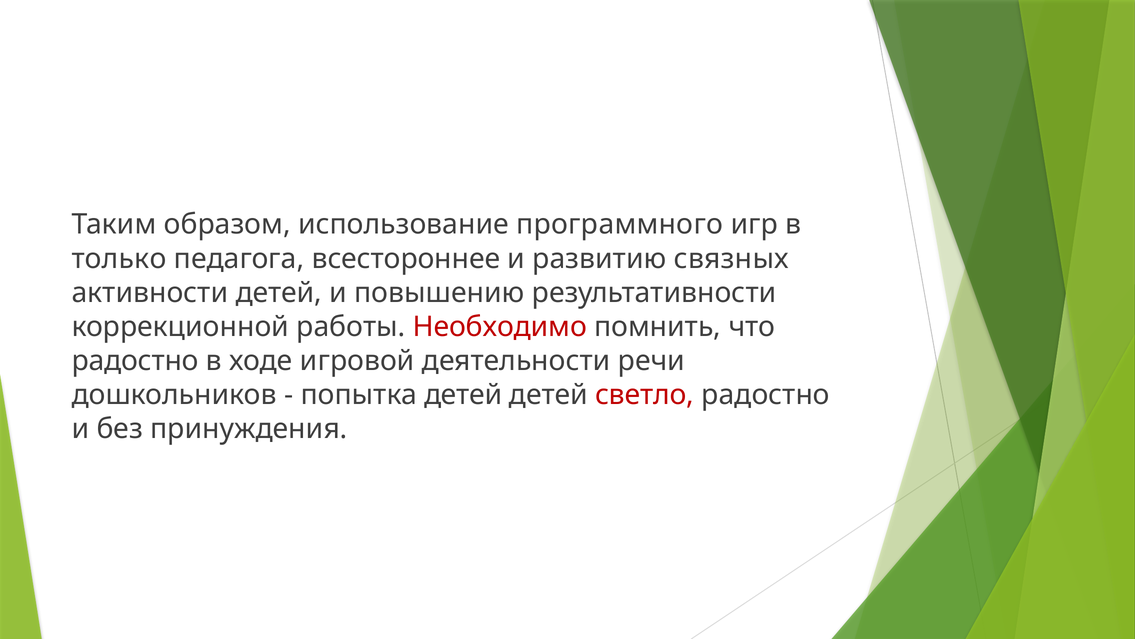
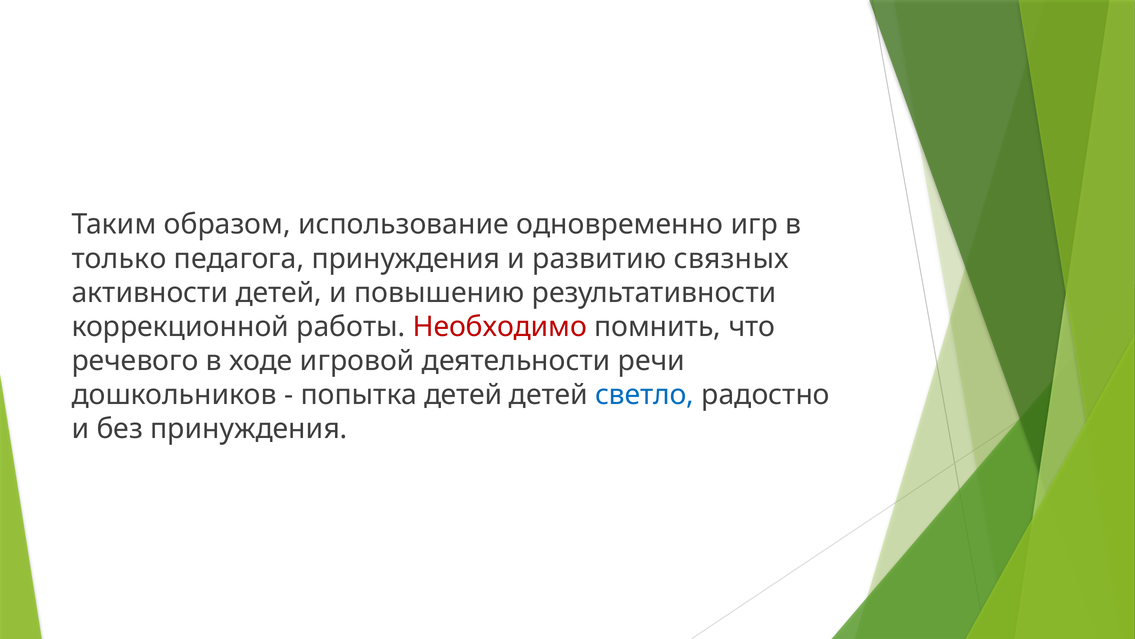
программного: программного -> одновременно
педагога всестороннее: всестороннее -> принуждения
радостно at (135, 361): радостно -> речевого
светло colour: red -> blue
